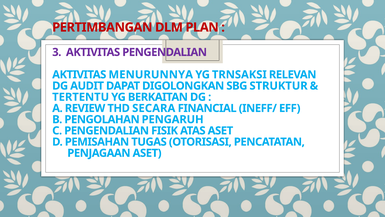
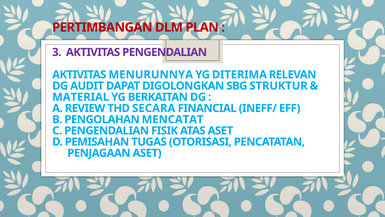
TRNSAKSI: TRNSAKSI -> DITERIMA
TERTENTU: TERTENTU -> MATERIAL
PENGARUH: PENGARUH -> MENCATAT
